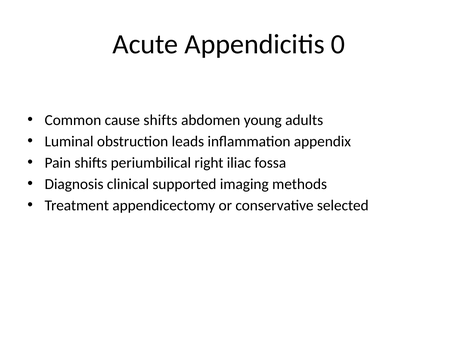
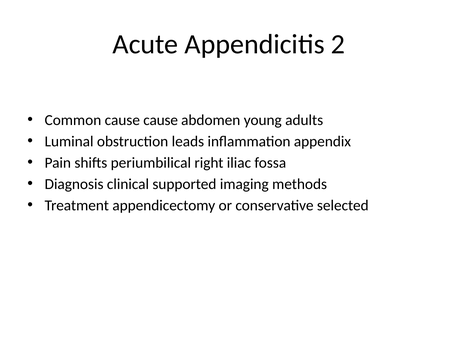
0: 0 -> 2
cause shifts: shifts -> cause
